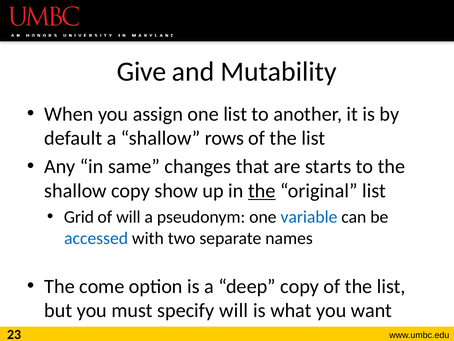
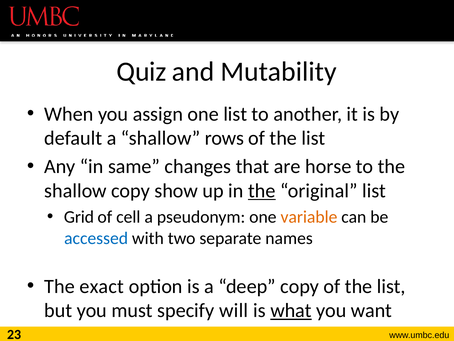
Give: Give -> Quiz
starts: starts -> horse
of will: will -> cell
variable colour: blue -> orange
come: come -> exact
what underline: none -> present
